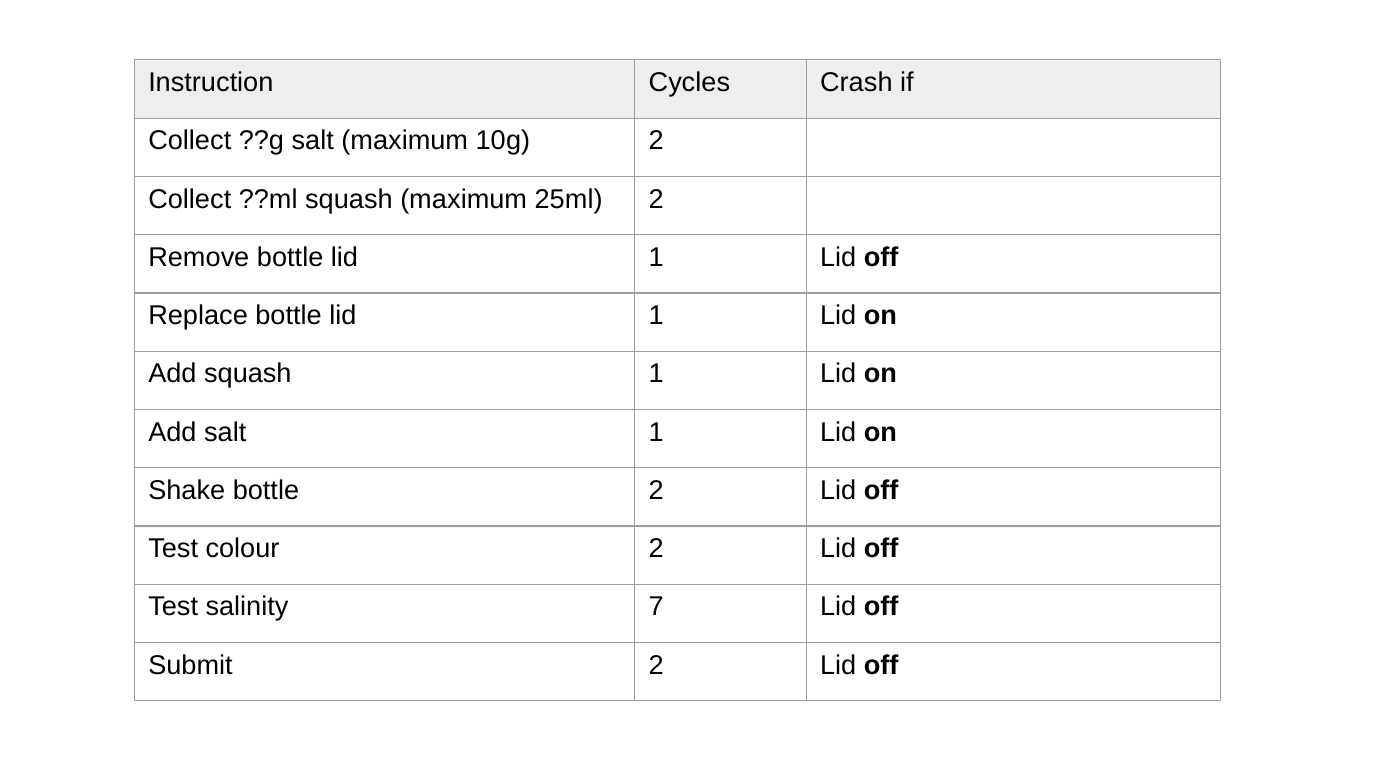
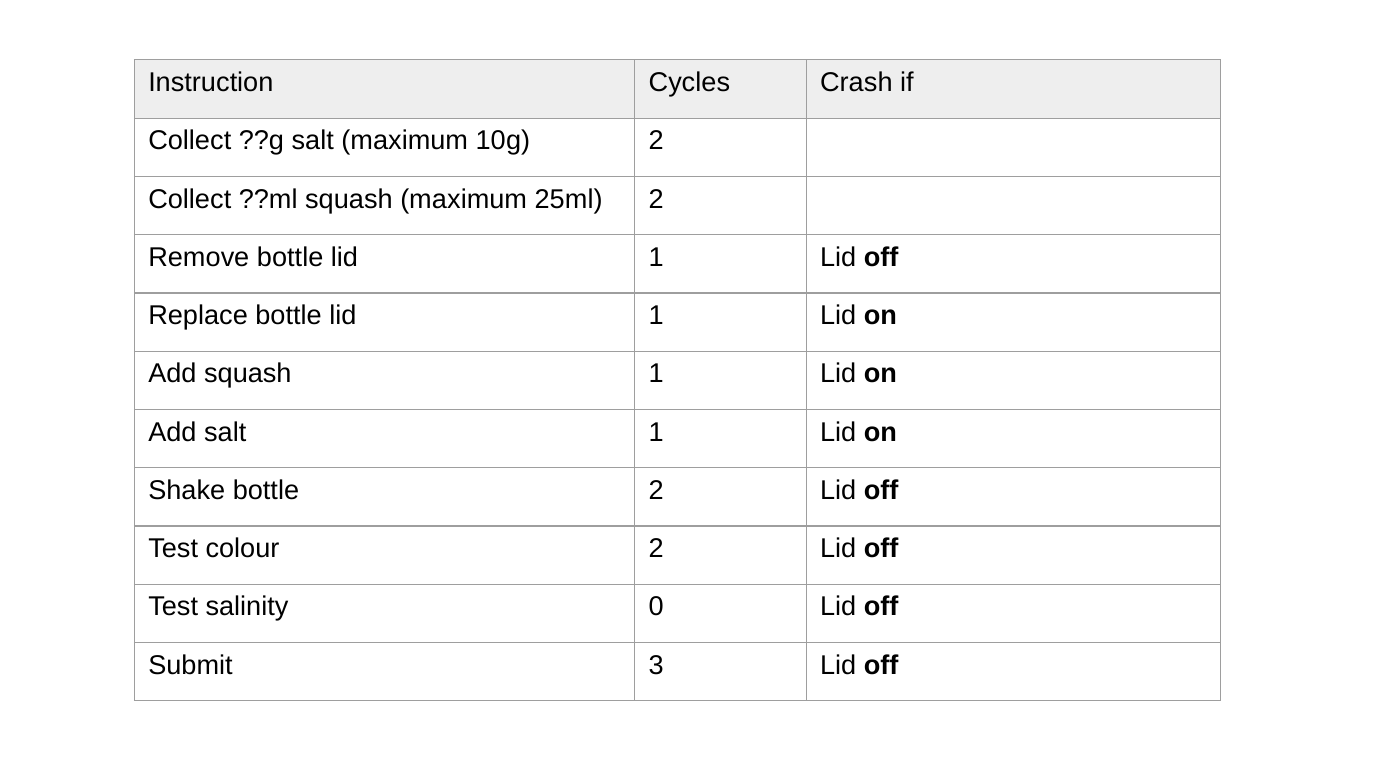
7: 7 -> 0
Submit 2: 2 -> 3
